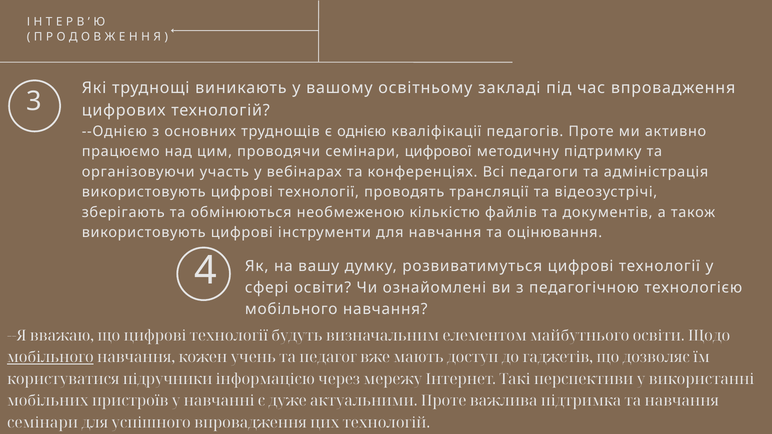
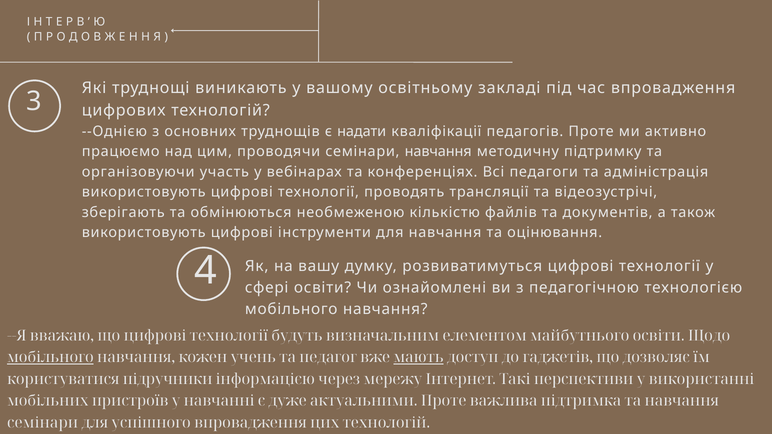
однією: однією -> надати
семінари цифрової: цифрової -> навчання
мають underline: none -> present
